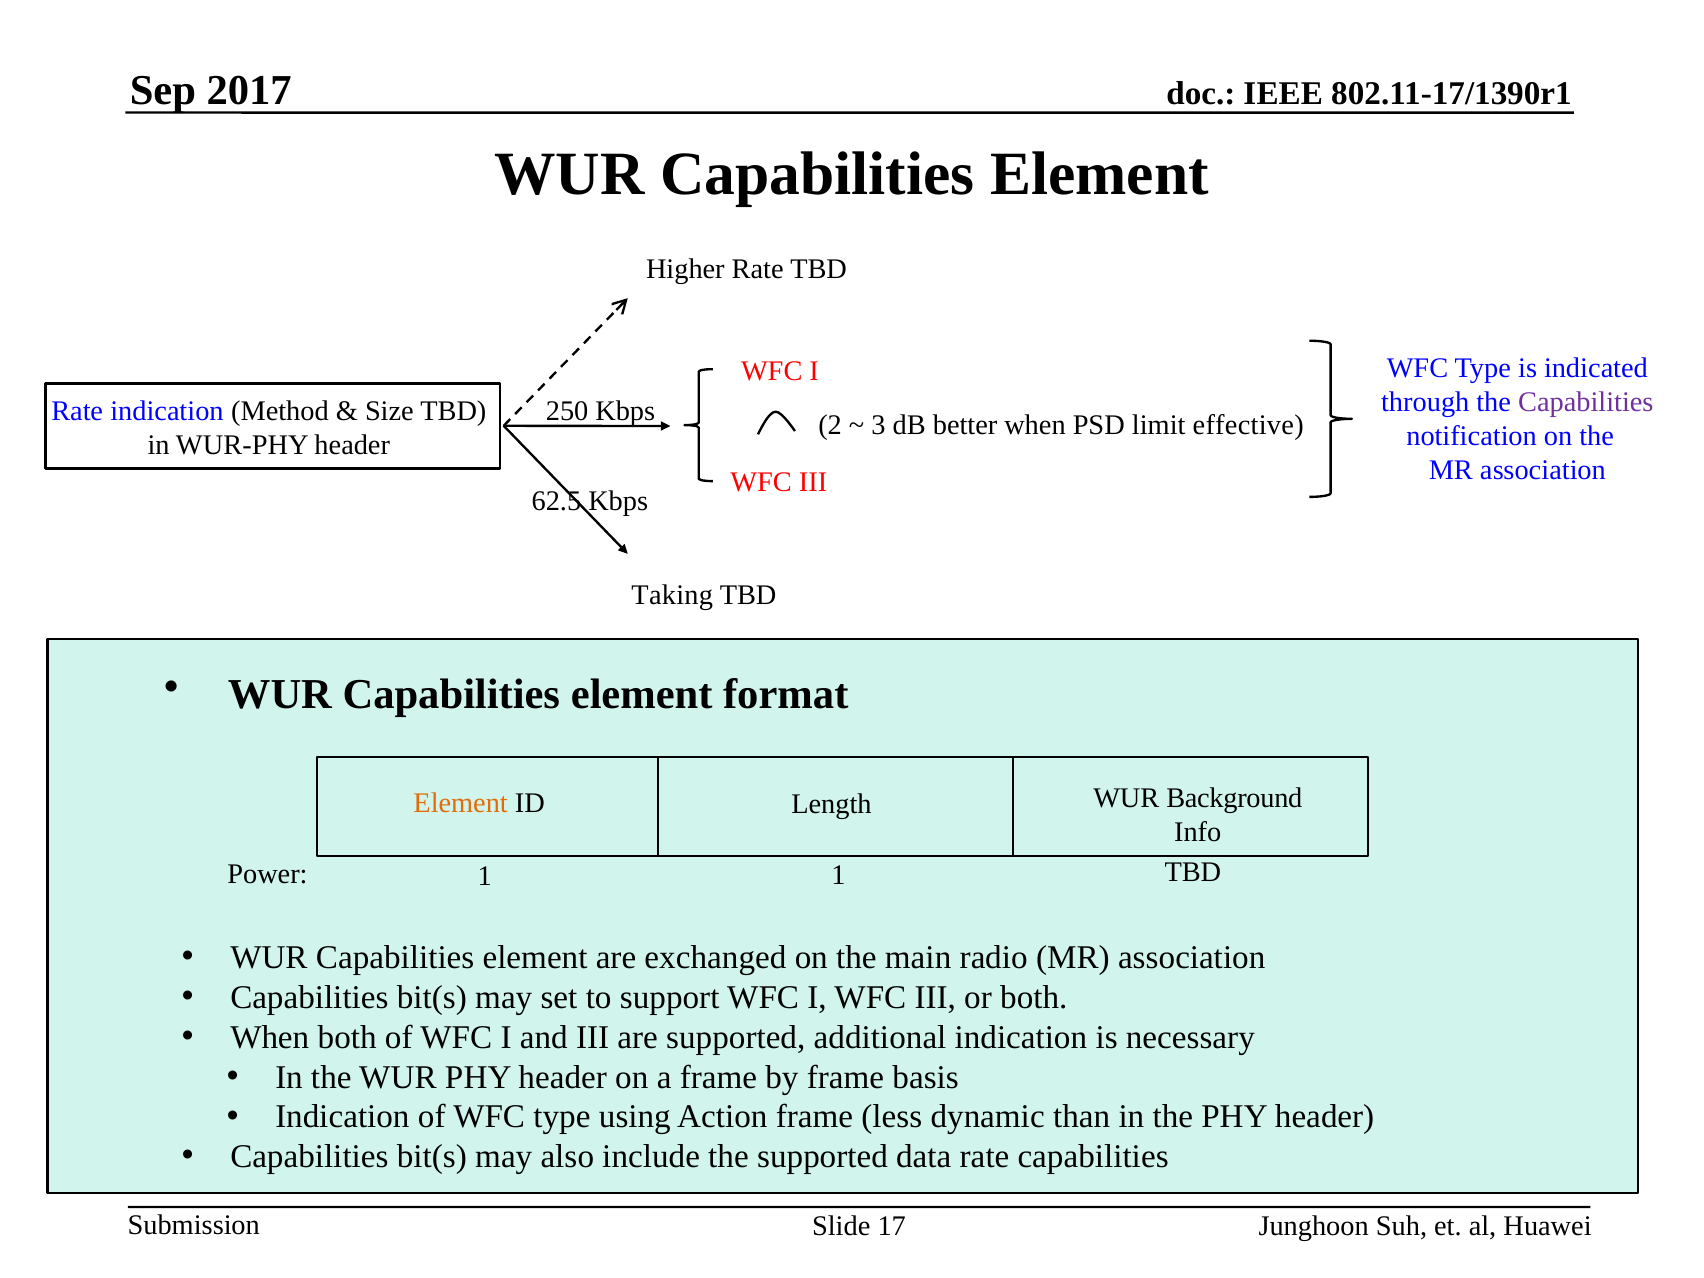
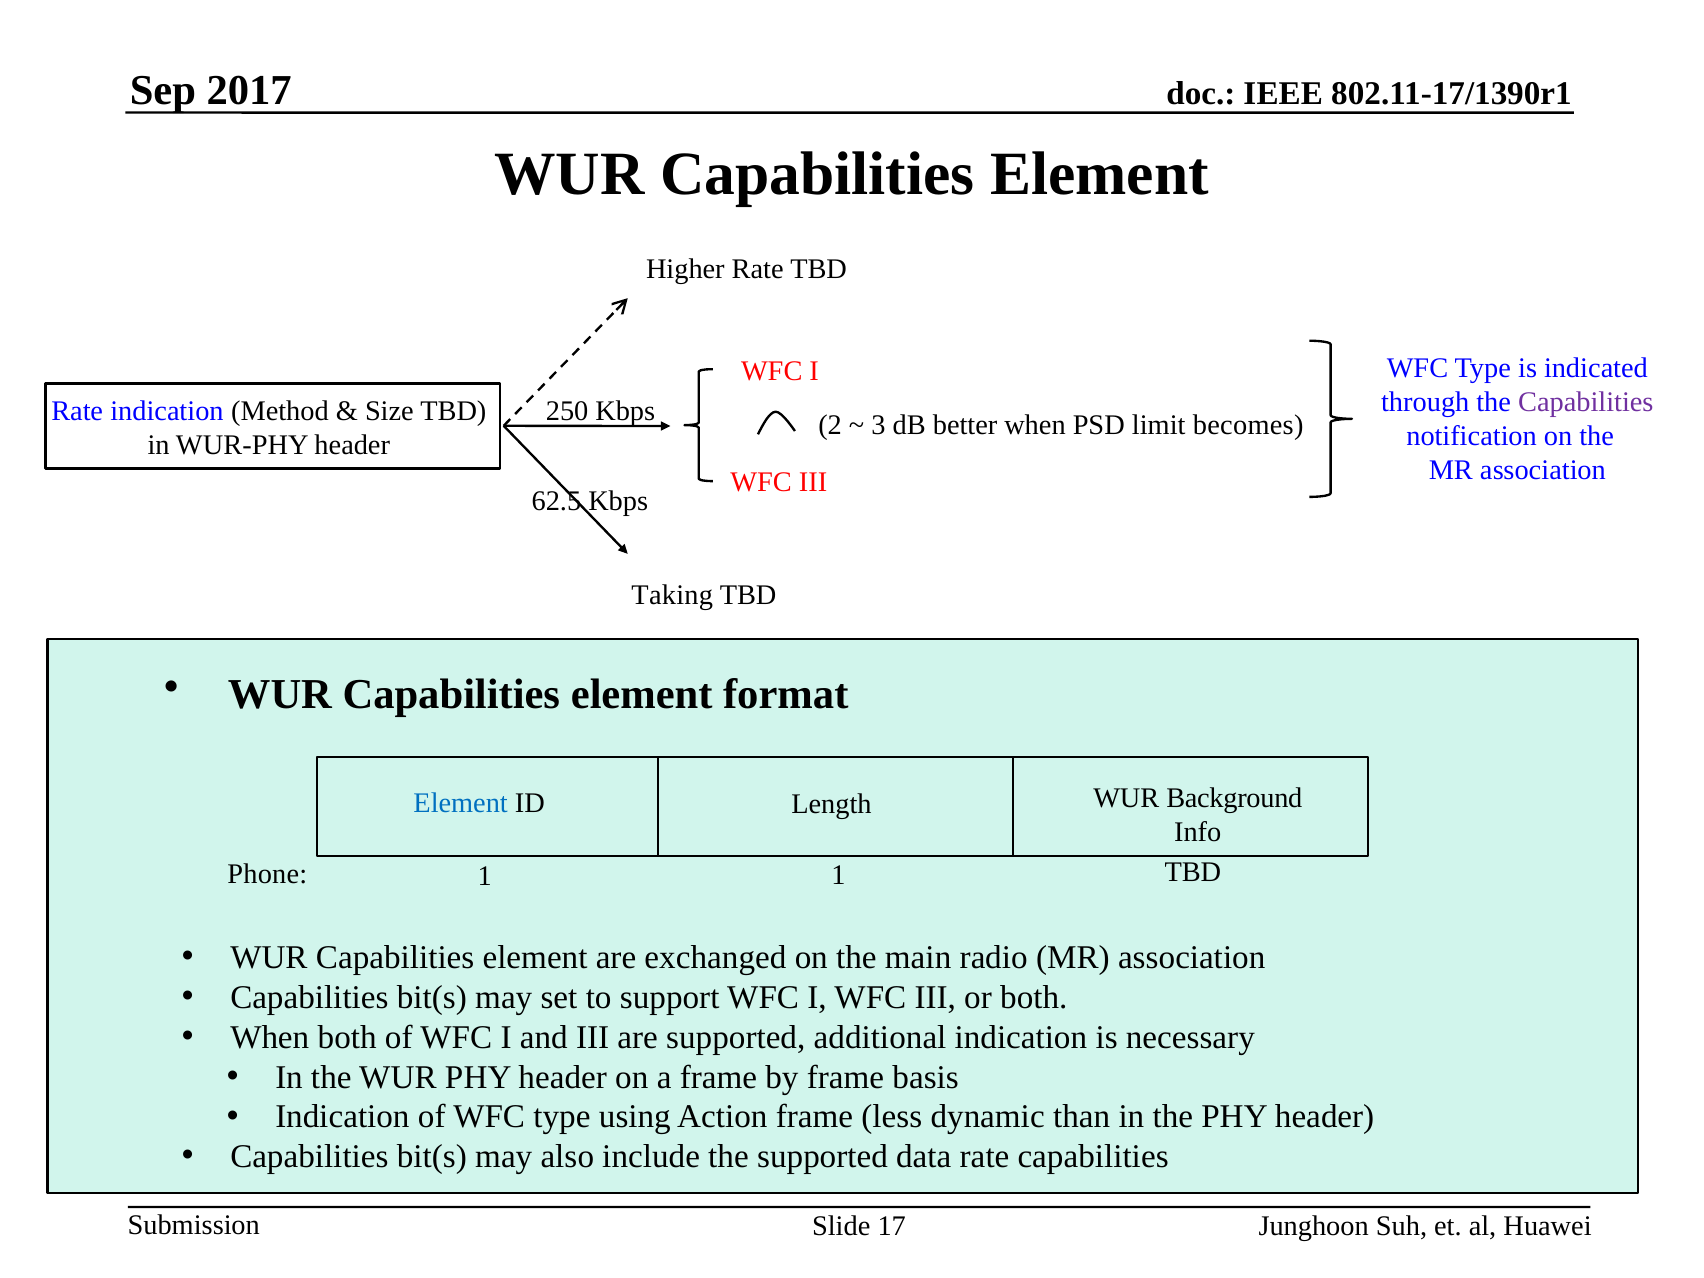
effective: effective -> becomes
Element at (461, 804) colour: orange -> blue
Power: Power -> Phone
